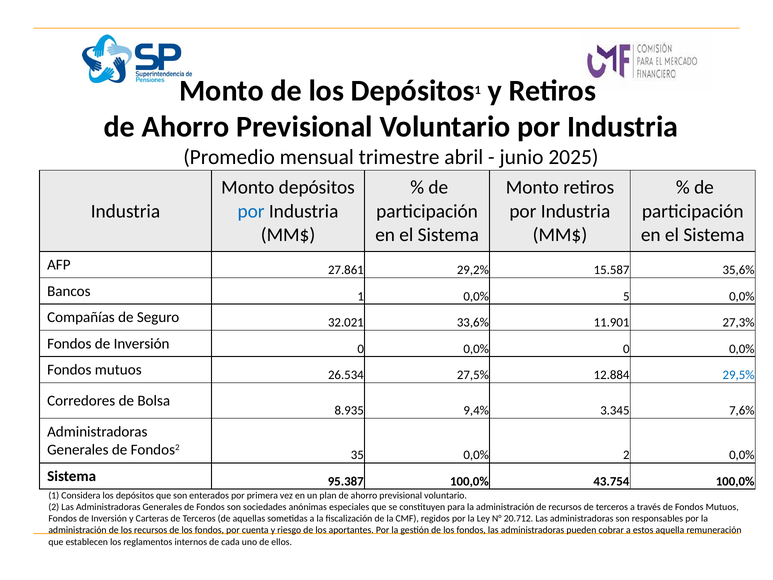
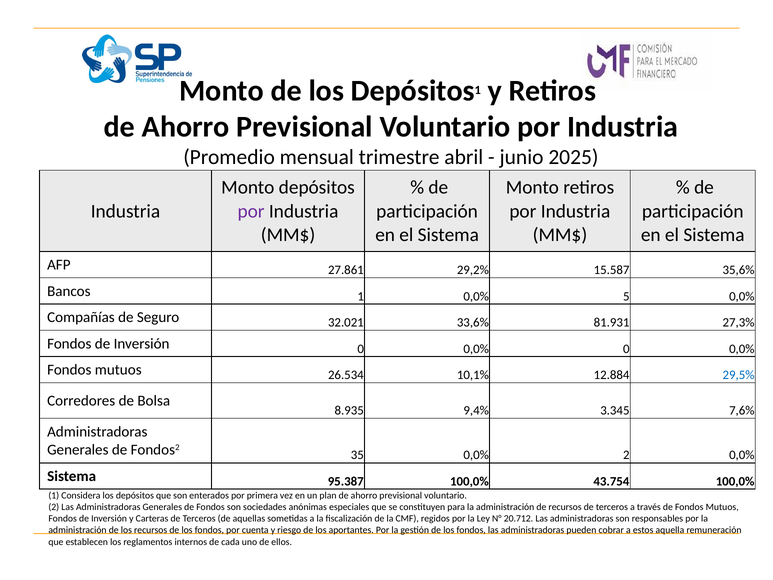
por at (251, 211) colour: blue -> purple
11.901: 11.901 -> 81.931
27,5%: 27,5% -> 10,1%
